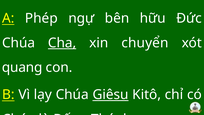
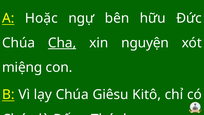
Phép: Phép -> Hoặc
chuyển: chuyển -> nguyện
quang: quang -> miệng
Giêsu underline: present -> none
